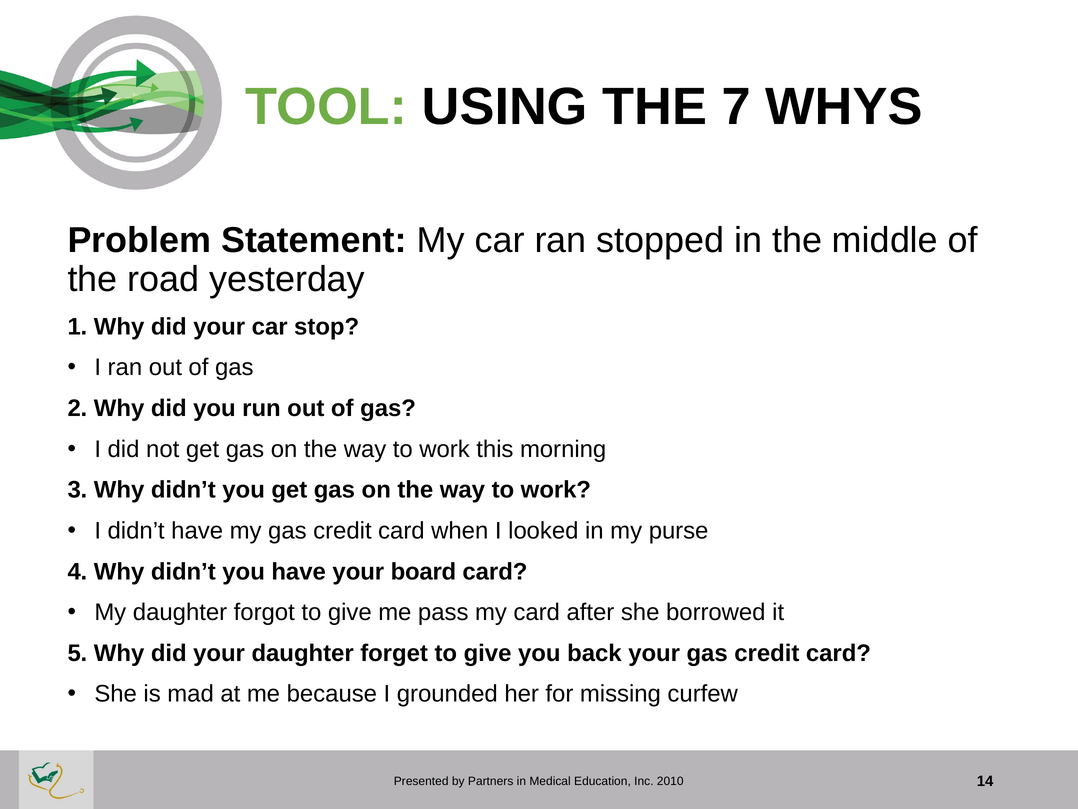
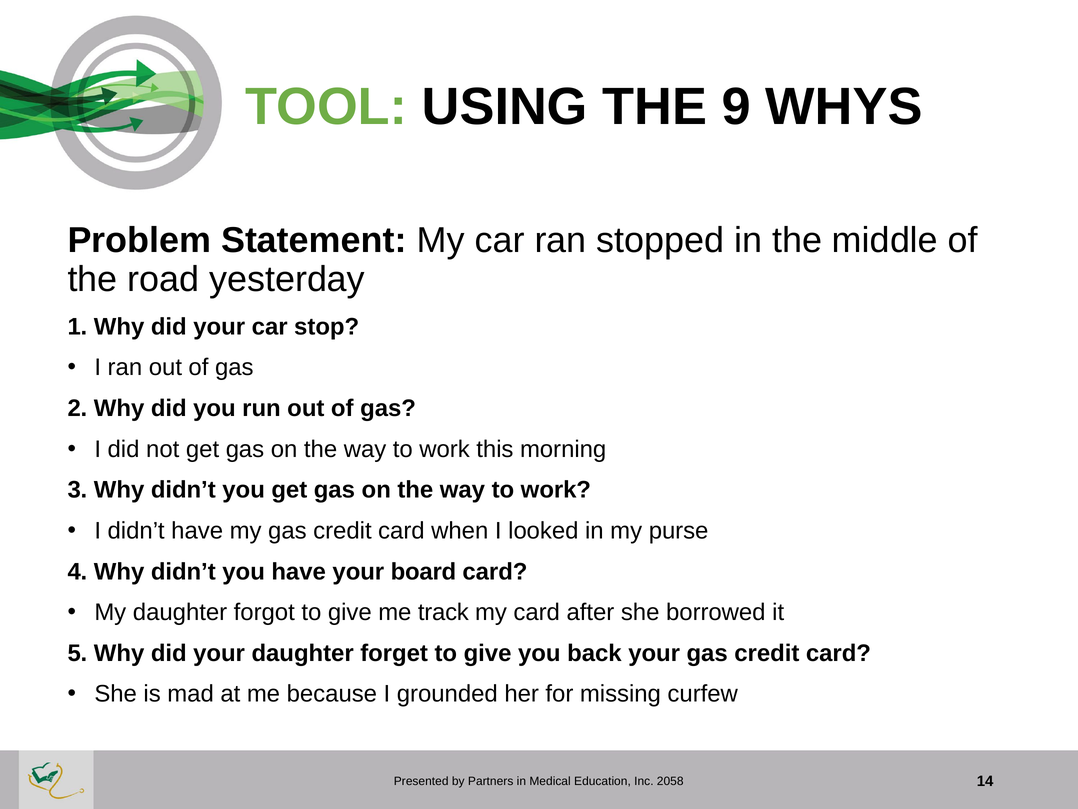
7: 7 -> 9
pass: pass -> track
2010: 2010 -> 2058
